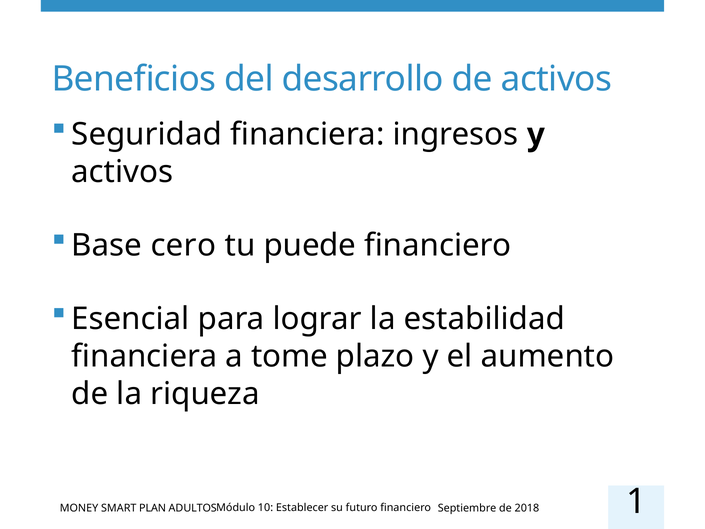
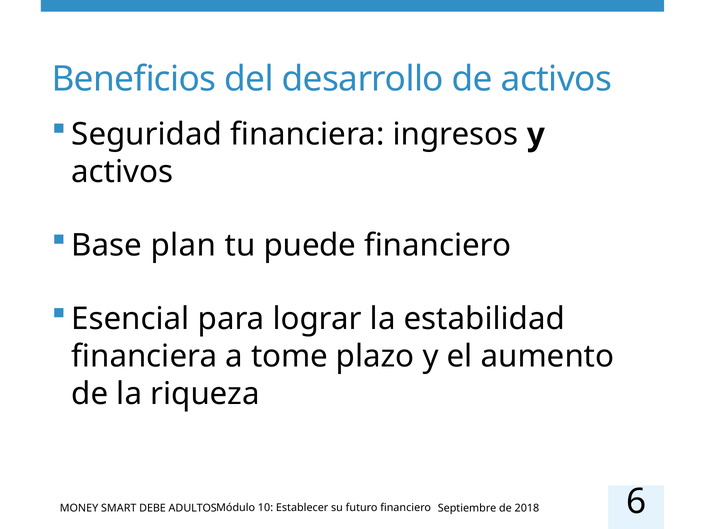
cero: cero -> plan
PLAN: PLAN -> DEBE
1: 1 -> 6
